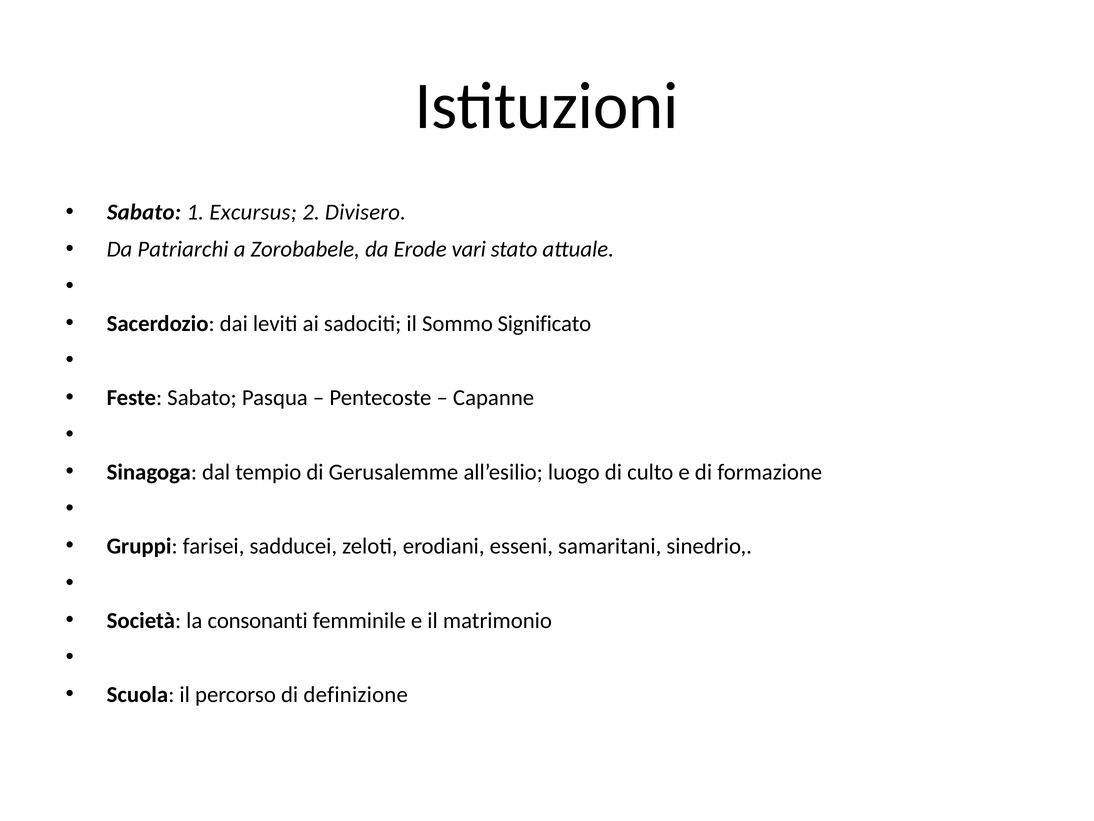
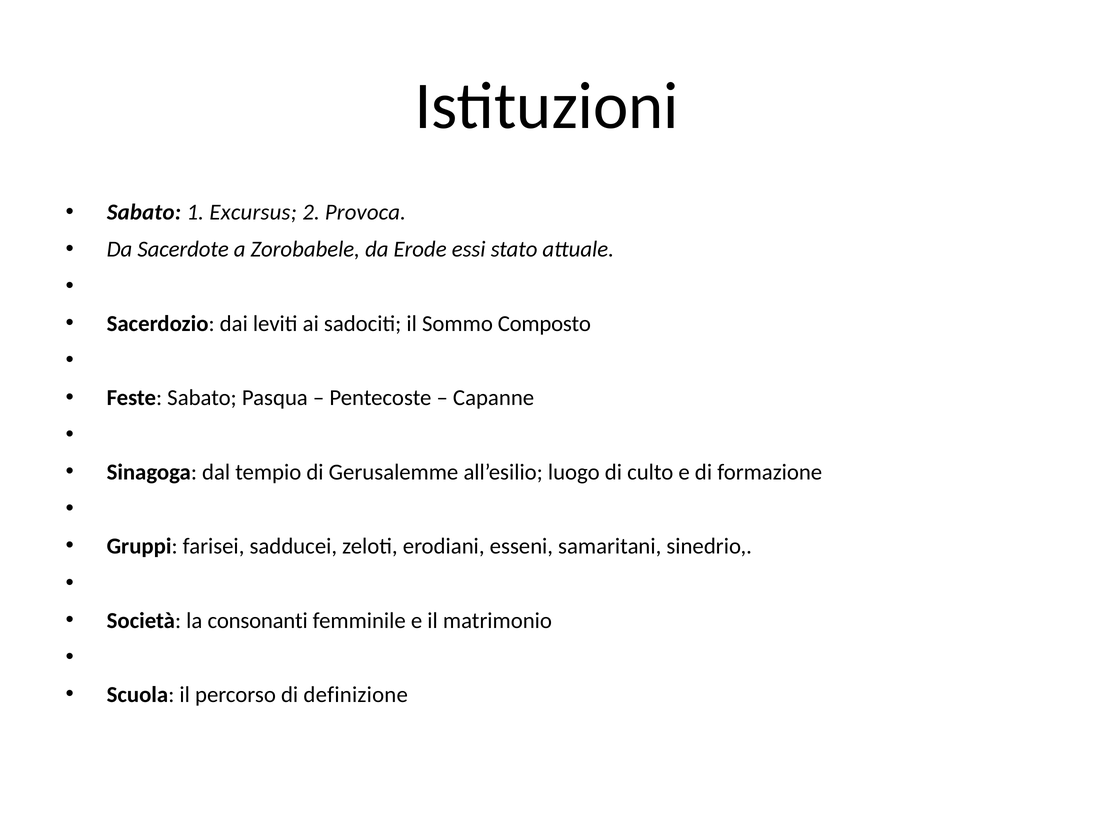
Divisero: Divisero -> Provoca
Patriarchi: Patriarchi -> Sacerdote
vari: vari -> essi
Significato: Significato -> Composto
